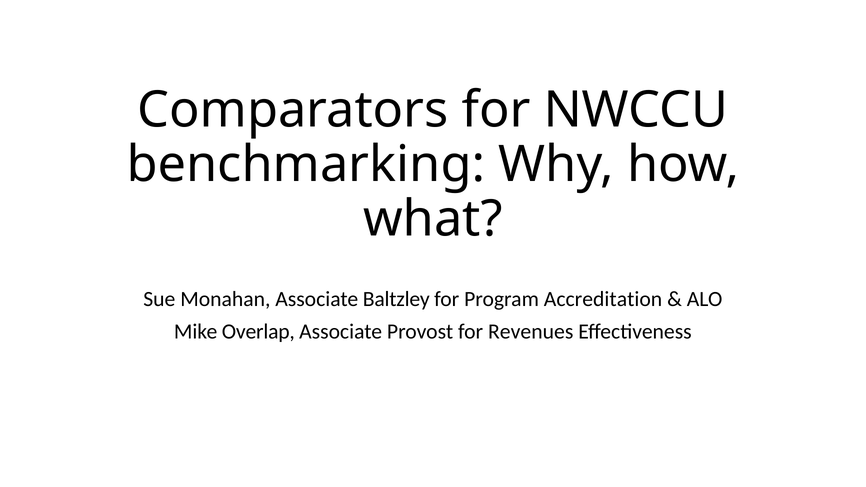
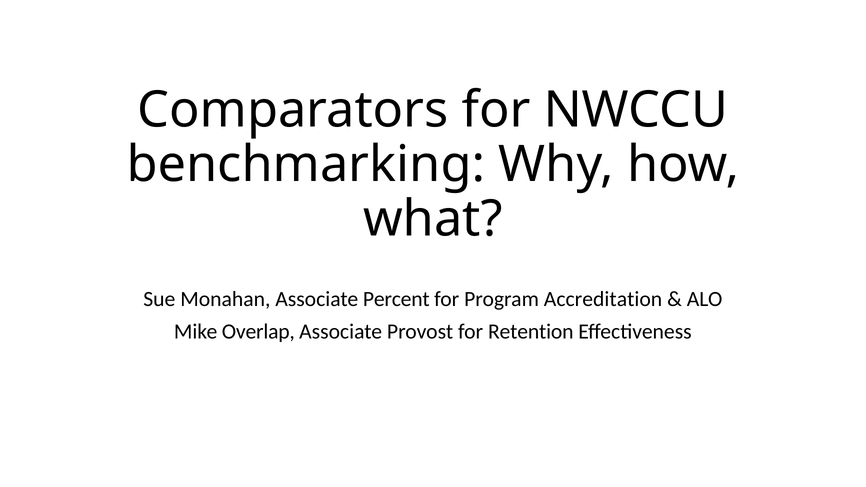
Baltzley: Baltzley -> Percent
Revenues: Revenues -> Retention
